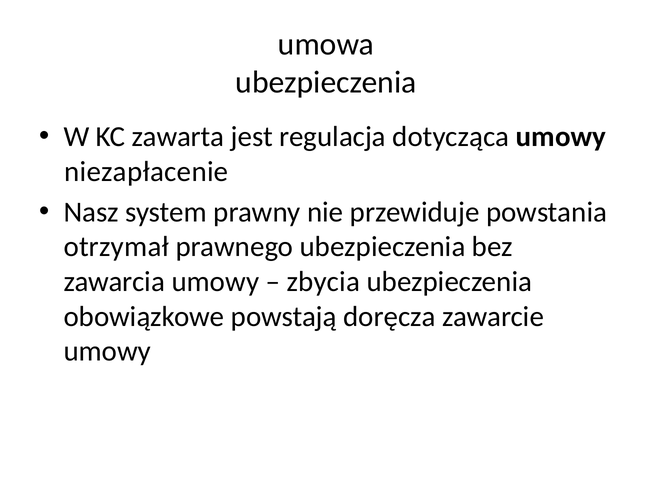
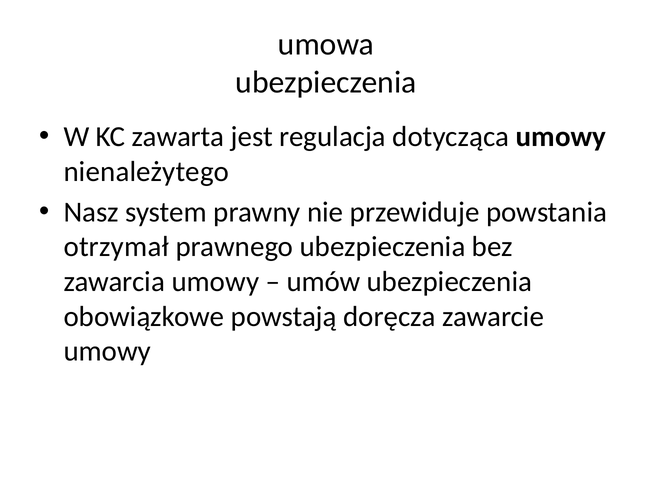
niezapłacenie: niezapłacenie -> nienależytego
zbycia: zbycia -> umów
